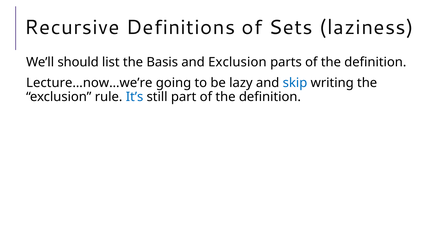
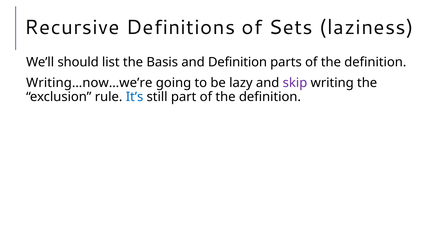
and Exclusion: Exclusion -> Definition
Lecture…now…we’re: Lecture…now…we’re -> Writing…now…we’re
skip colour: blue -> purple
